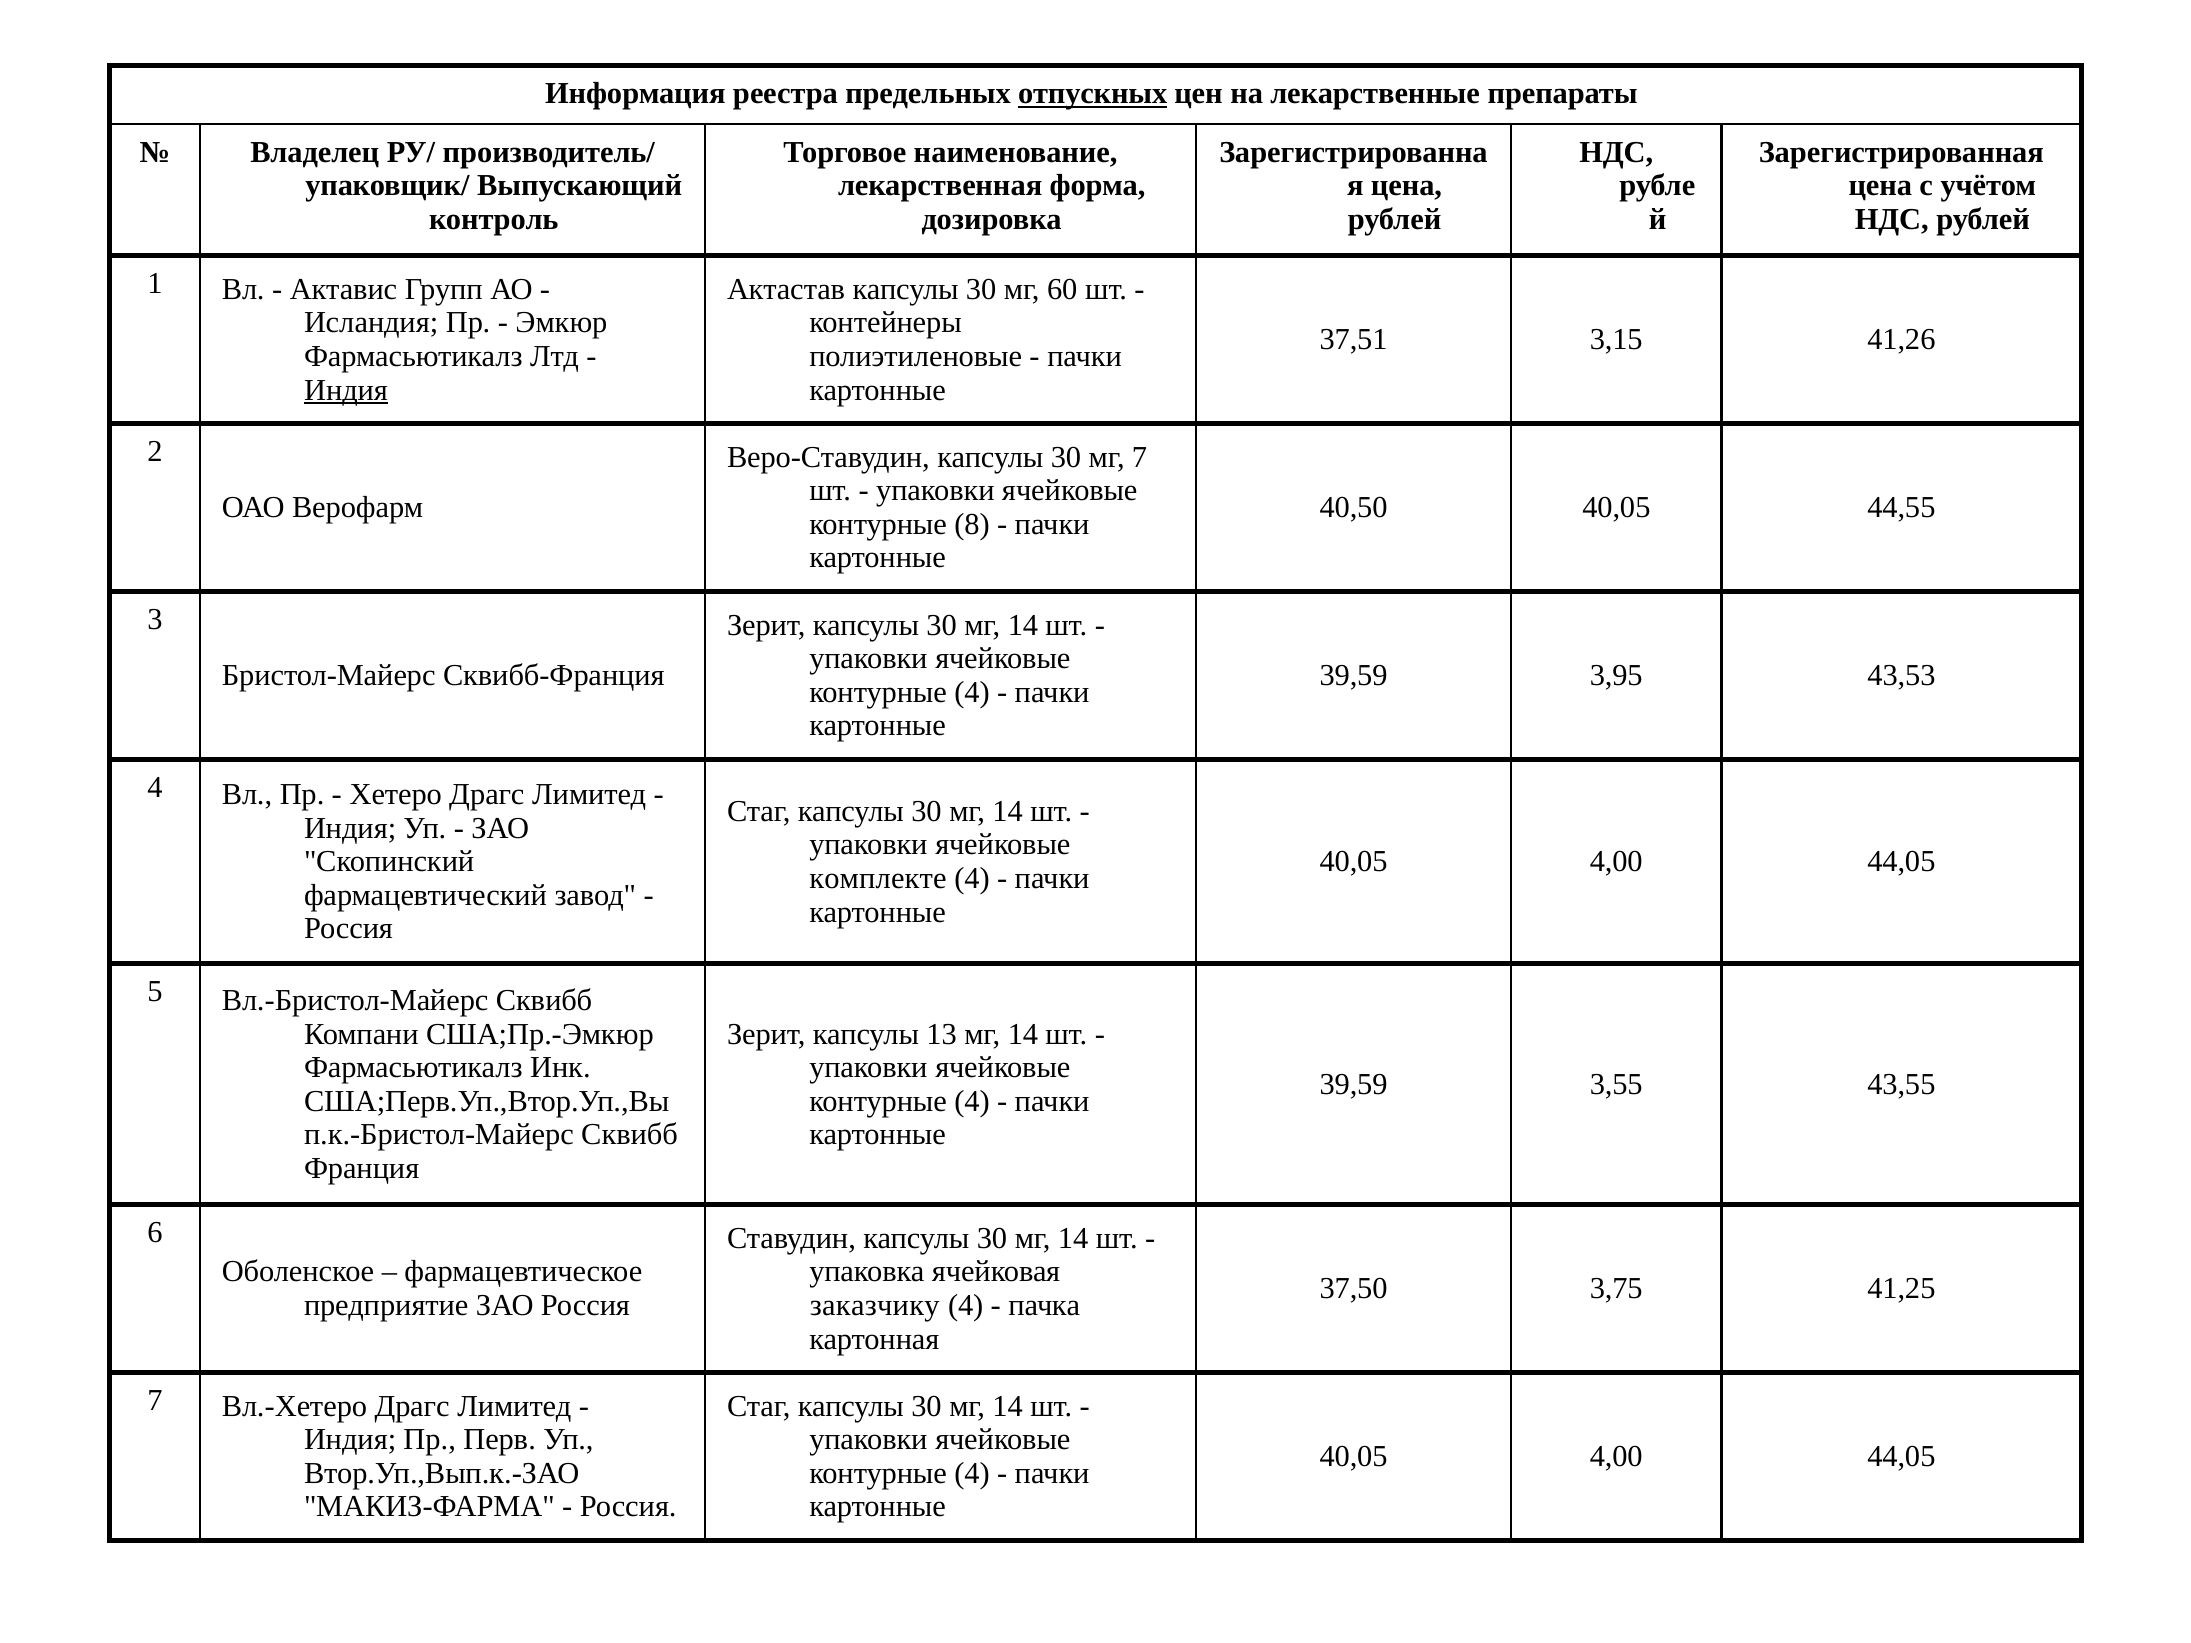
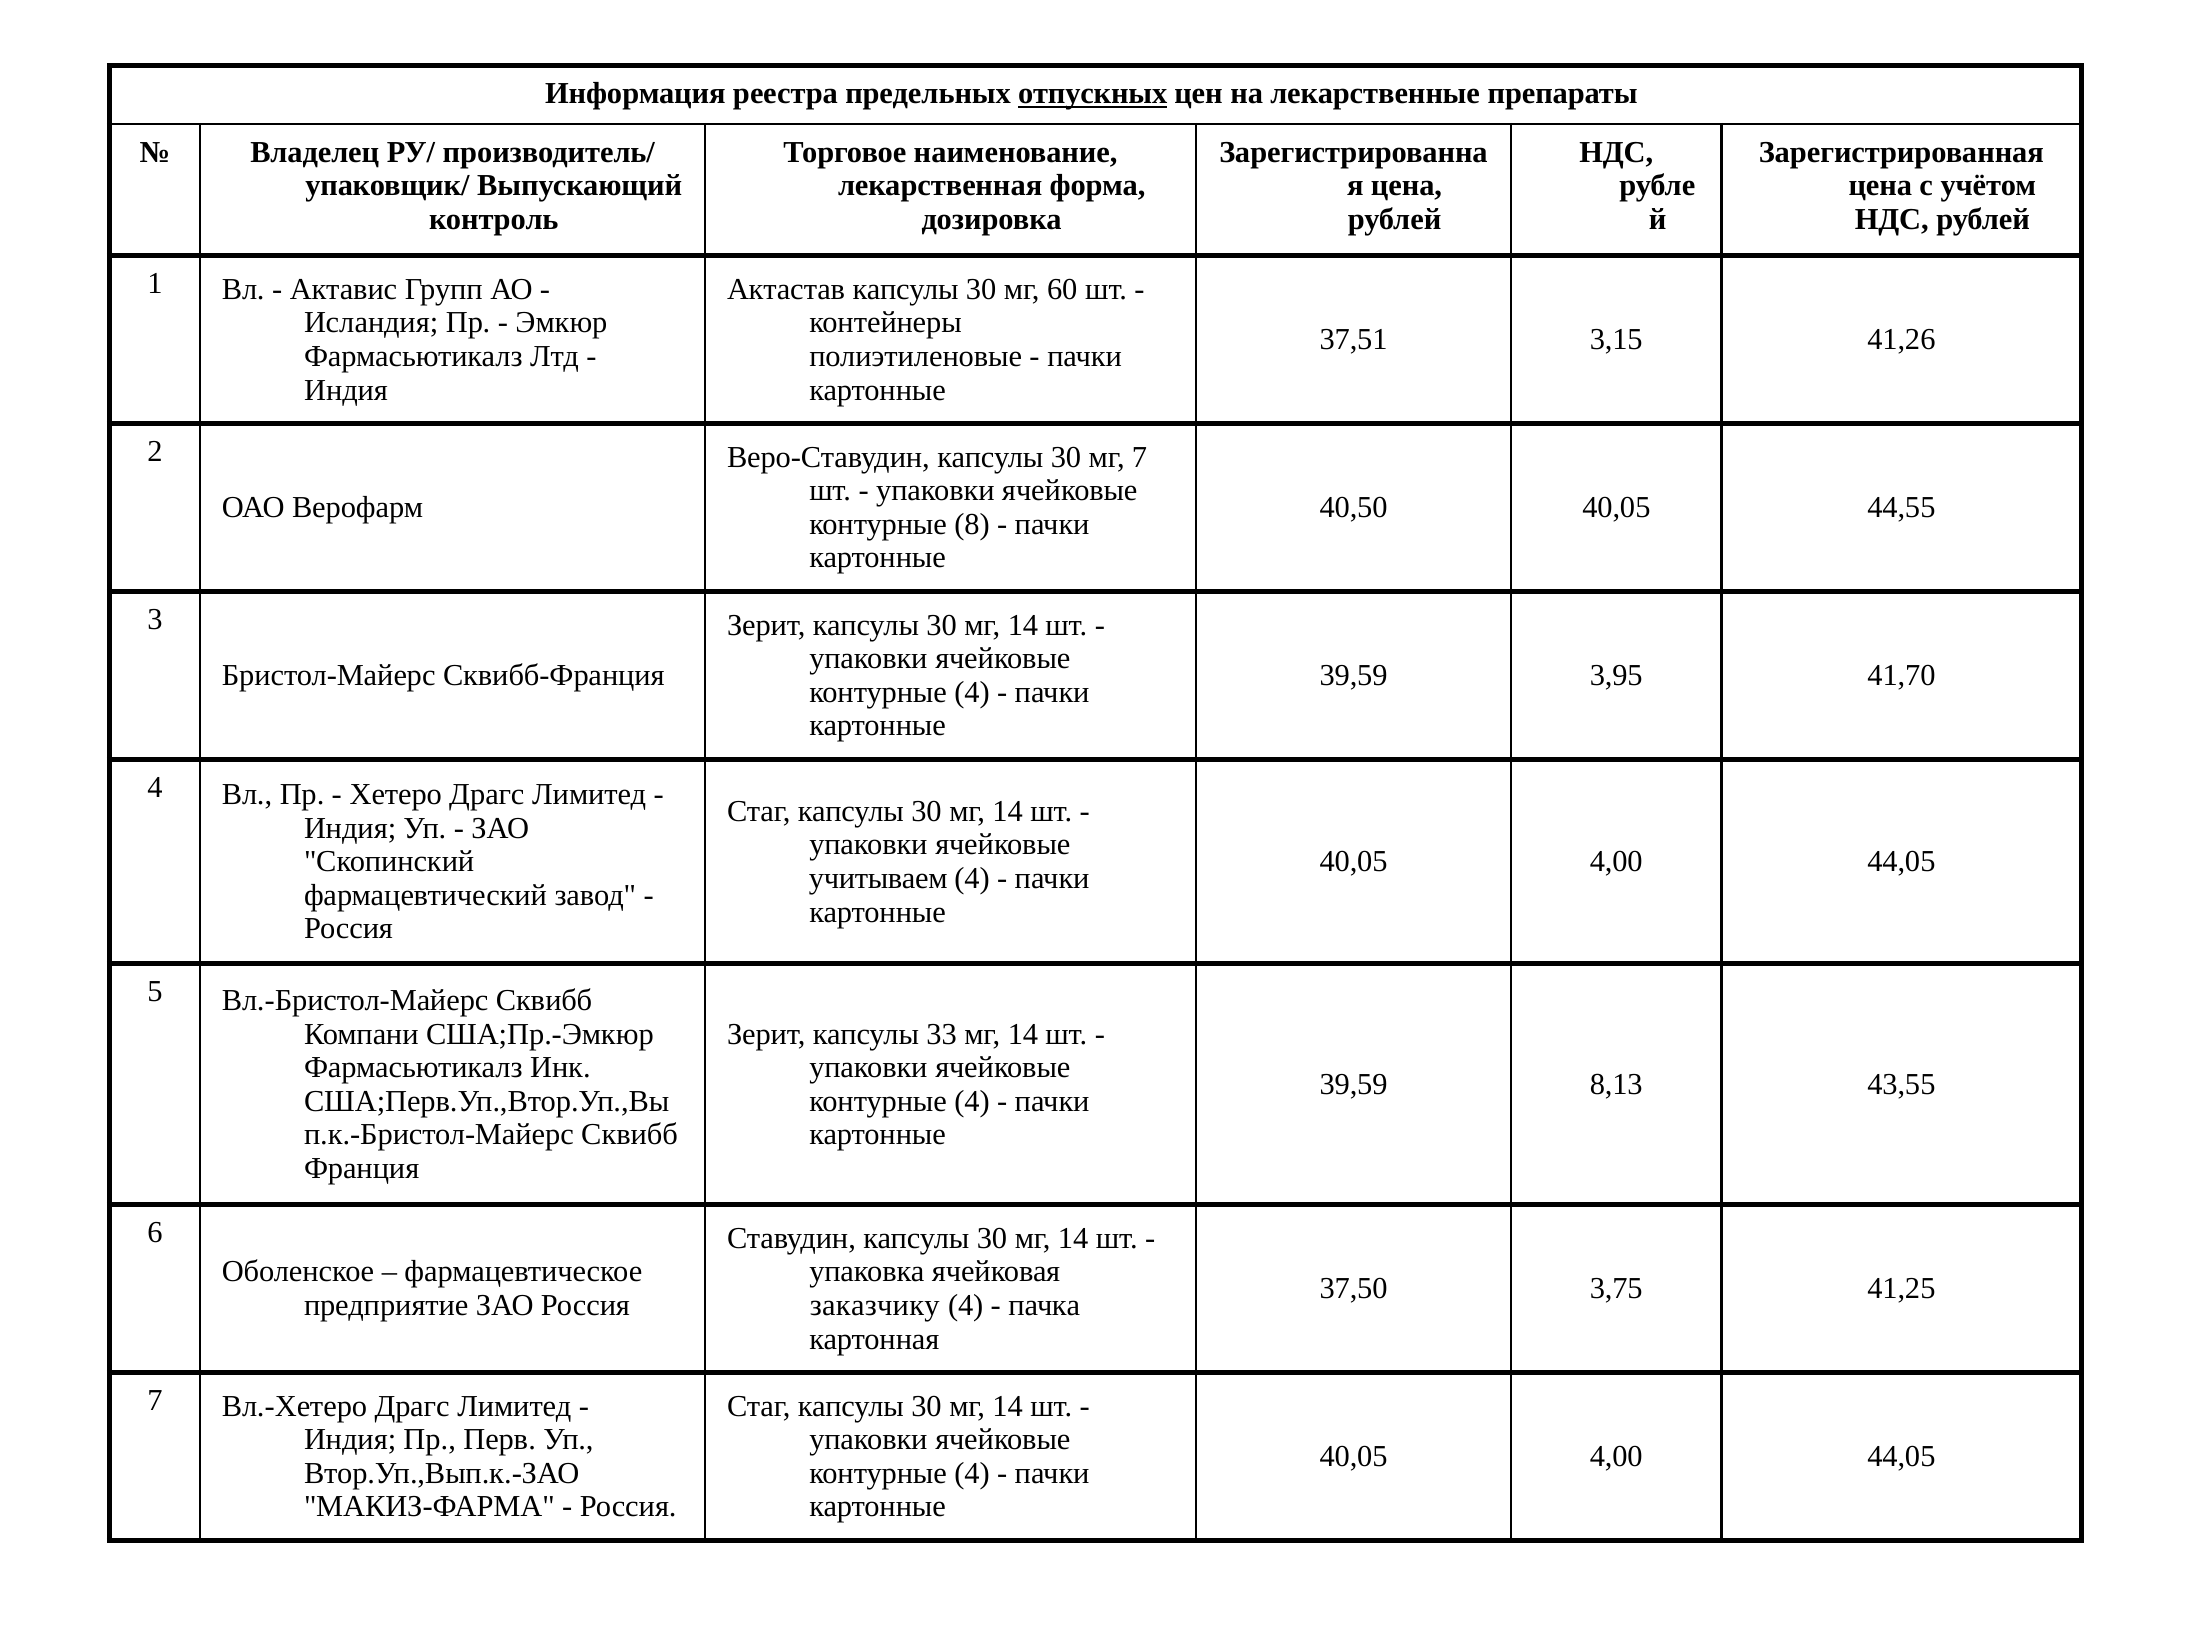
Индия at (346, 390) underline: present -> none
43,53: 43,53 -> 41,70
комплекте: комплекте -> учитываем
13: 13 -> 33
3,55: 3,55 -> 8,13
